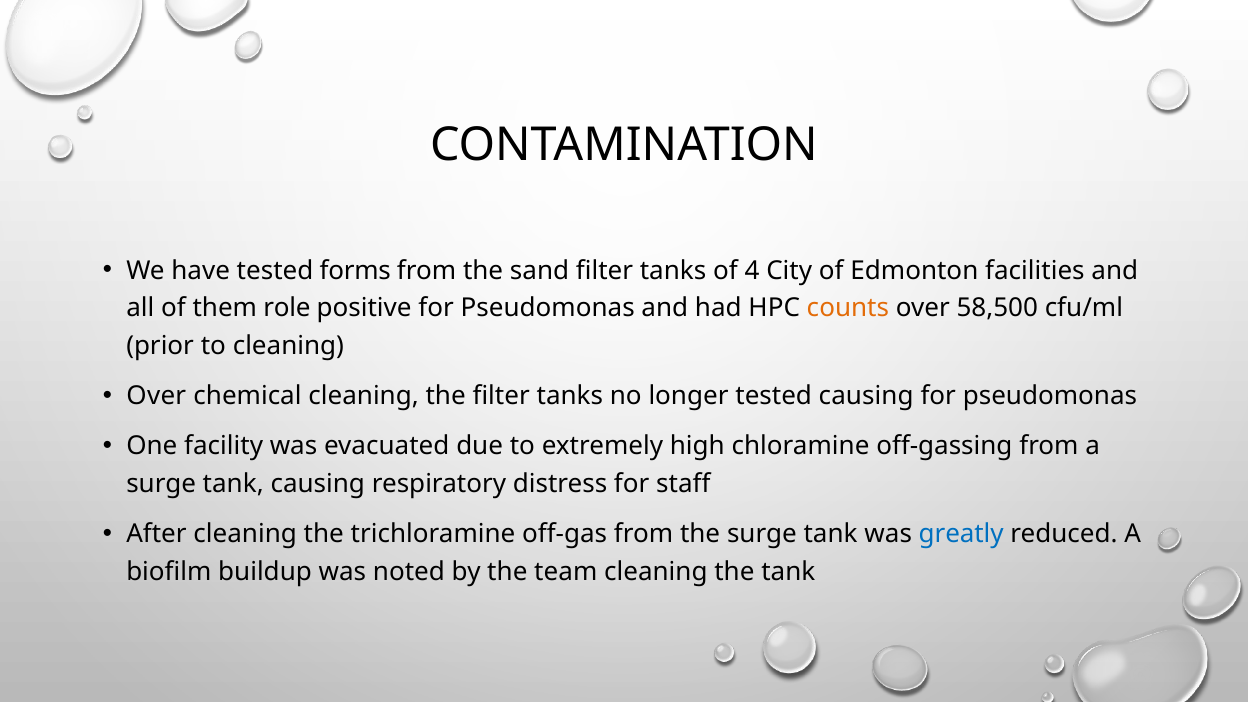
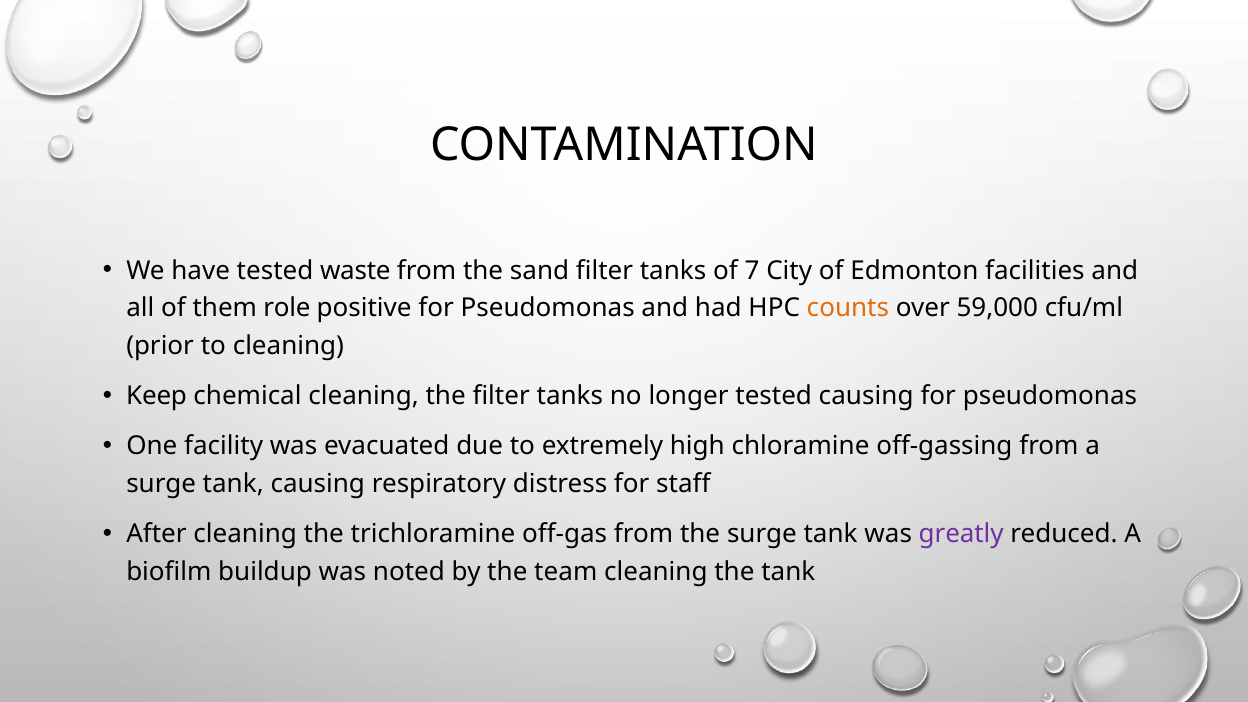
forms: forms -> waste
4: 4 -> 7
58,500: 58,500 -> 59,000
Over at (156, 396): Over -> Keep
greatly colour: blue -> purple
